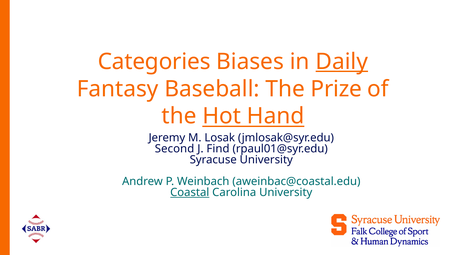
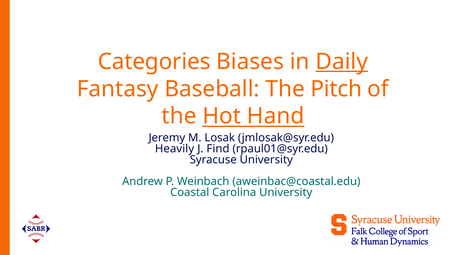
Prize: Prize -> Pitch
Second: Second -> Heavily
Coastal underline: present -> none
